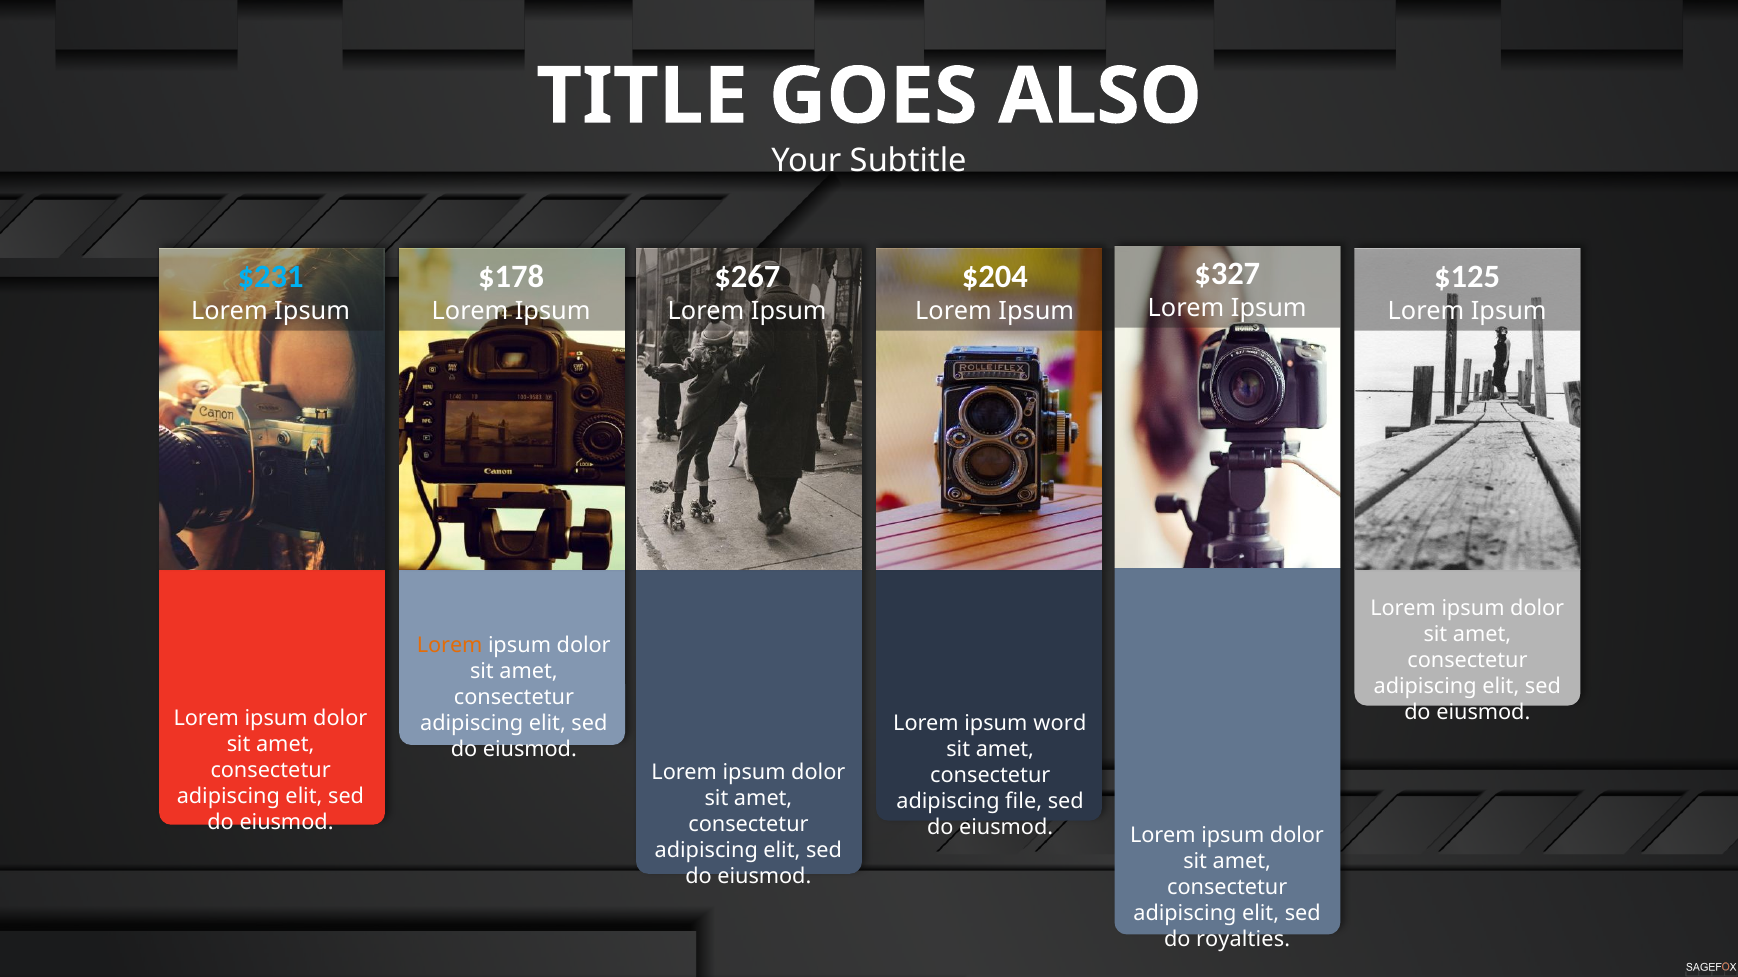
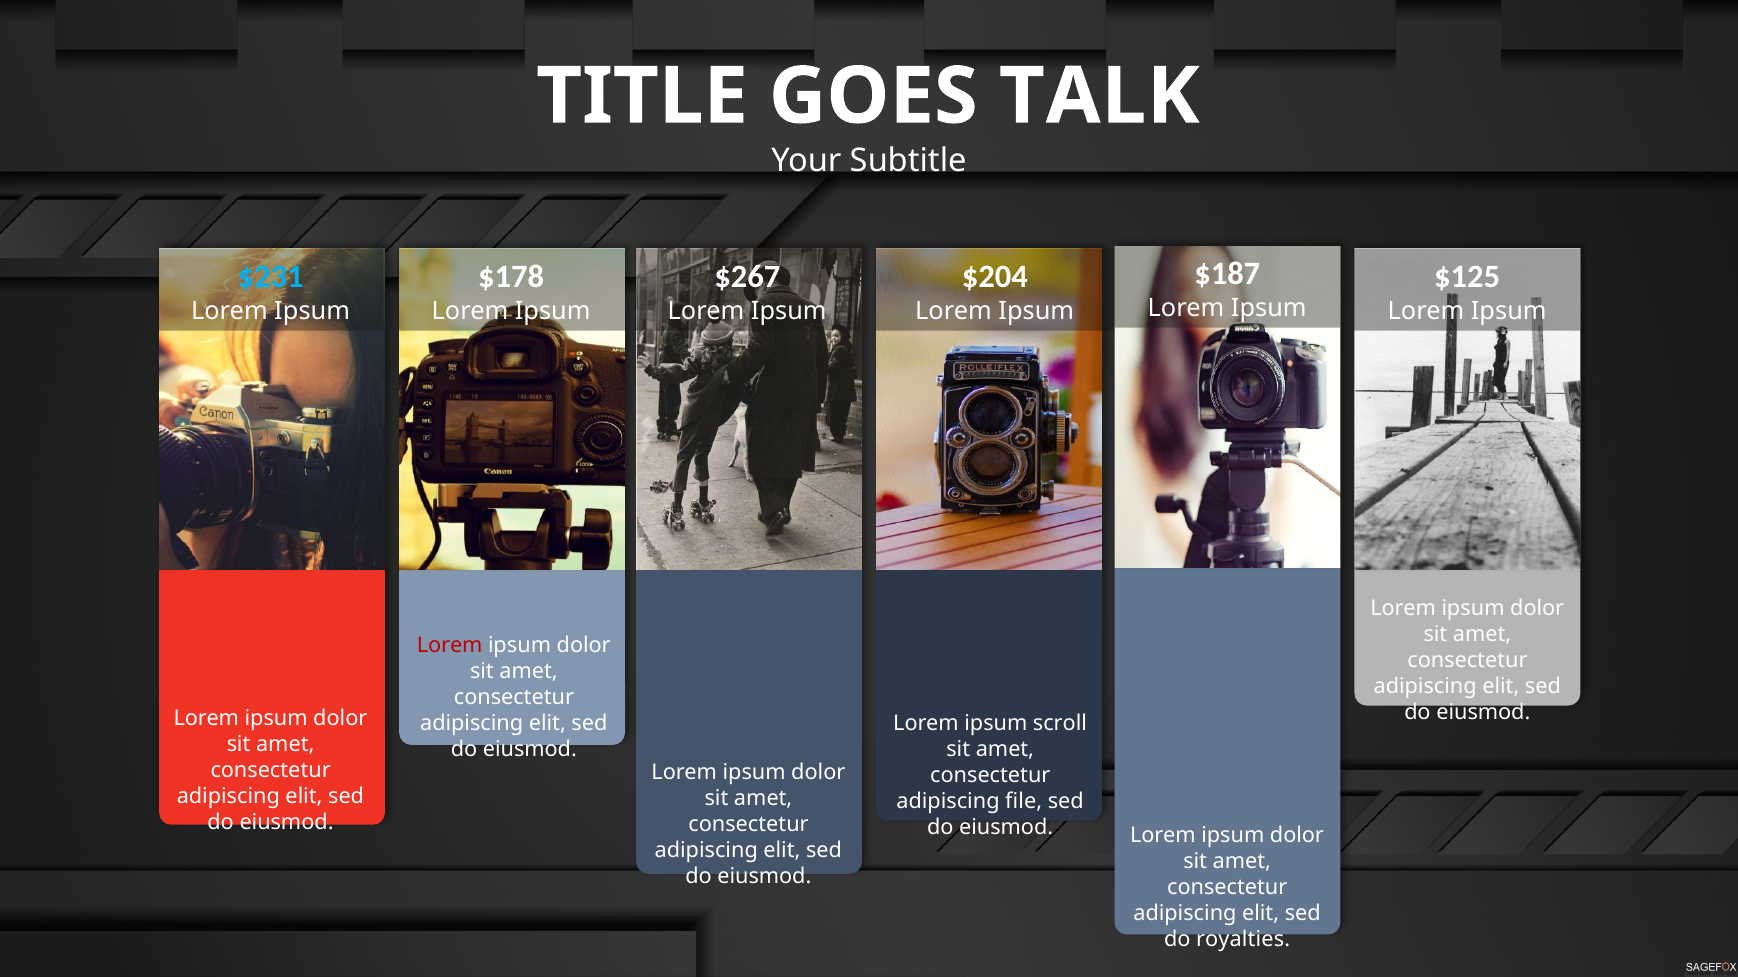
ALSO: ALSO -> TALK
$327: $327 -> $187
Lorem at (450, 646) colour: orange -> red
word: word -> scroll
